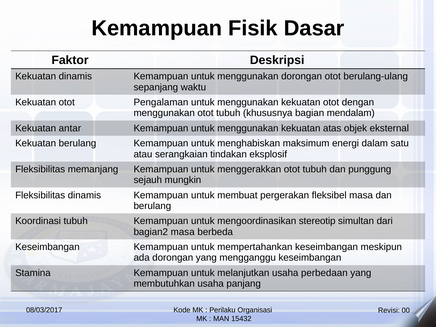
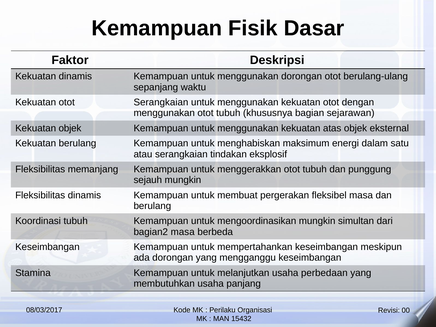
otot Pengalaman: Pengalaman -> Serangkaian
mendalam: mendalam -> sejarawan
Kekuatan antar: antar -> objek
mengoordinasikan stereotip: stereotip -> mungkin
